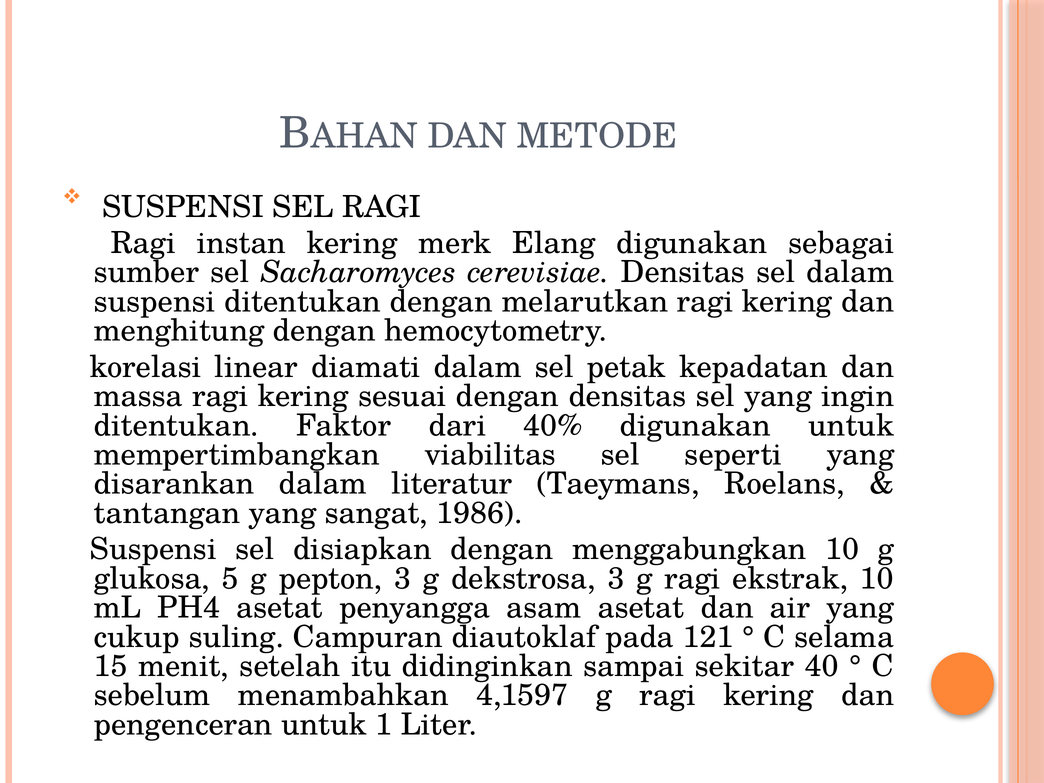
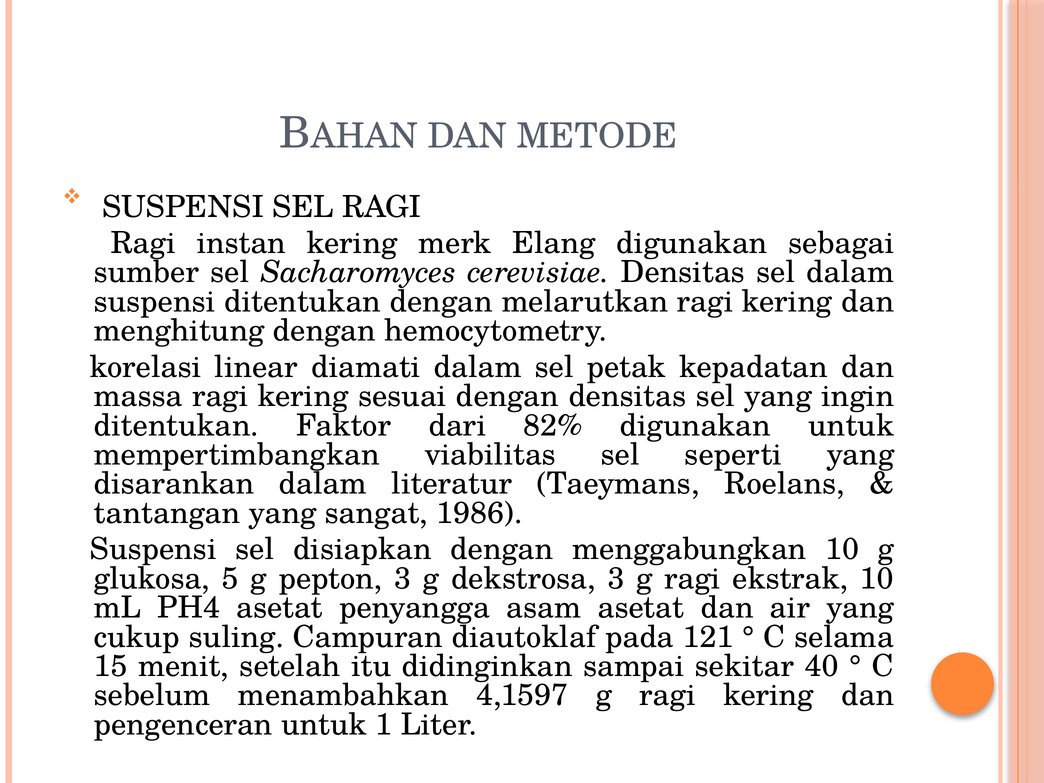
40%: 40% -> 82%
